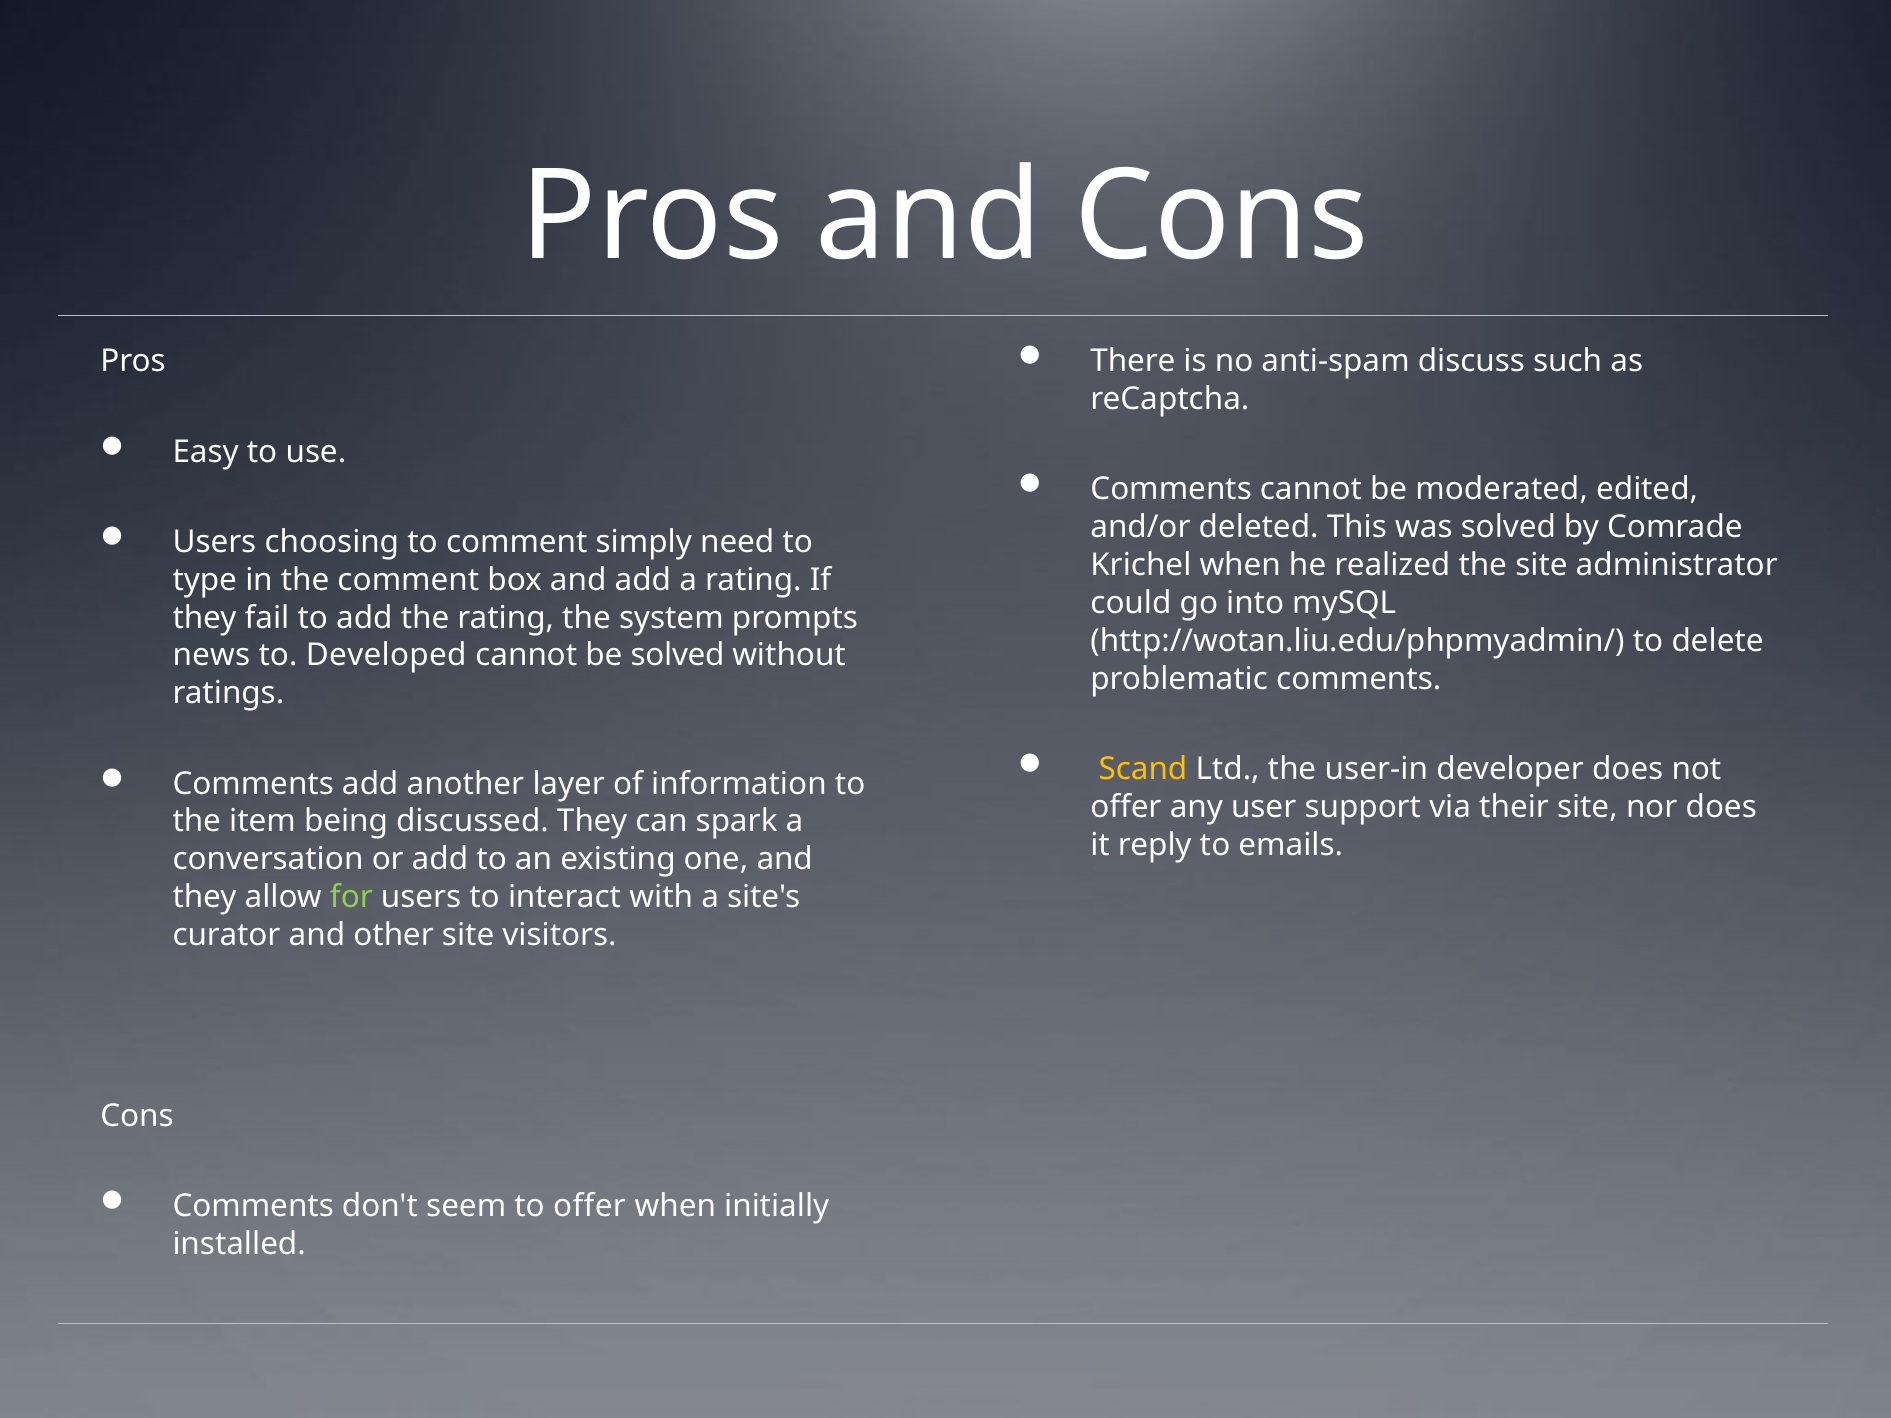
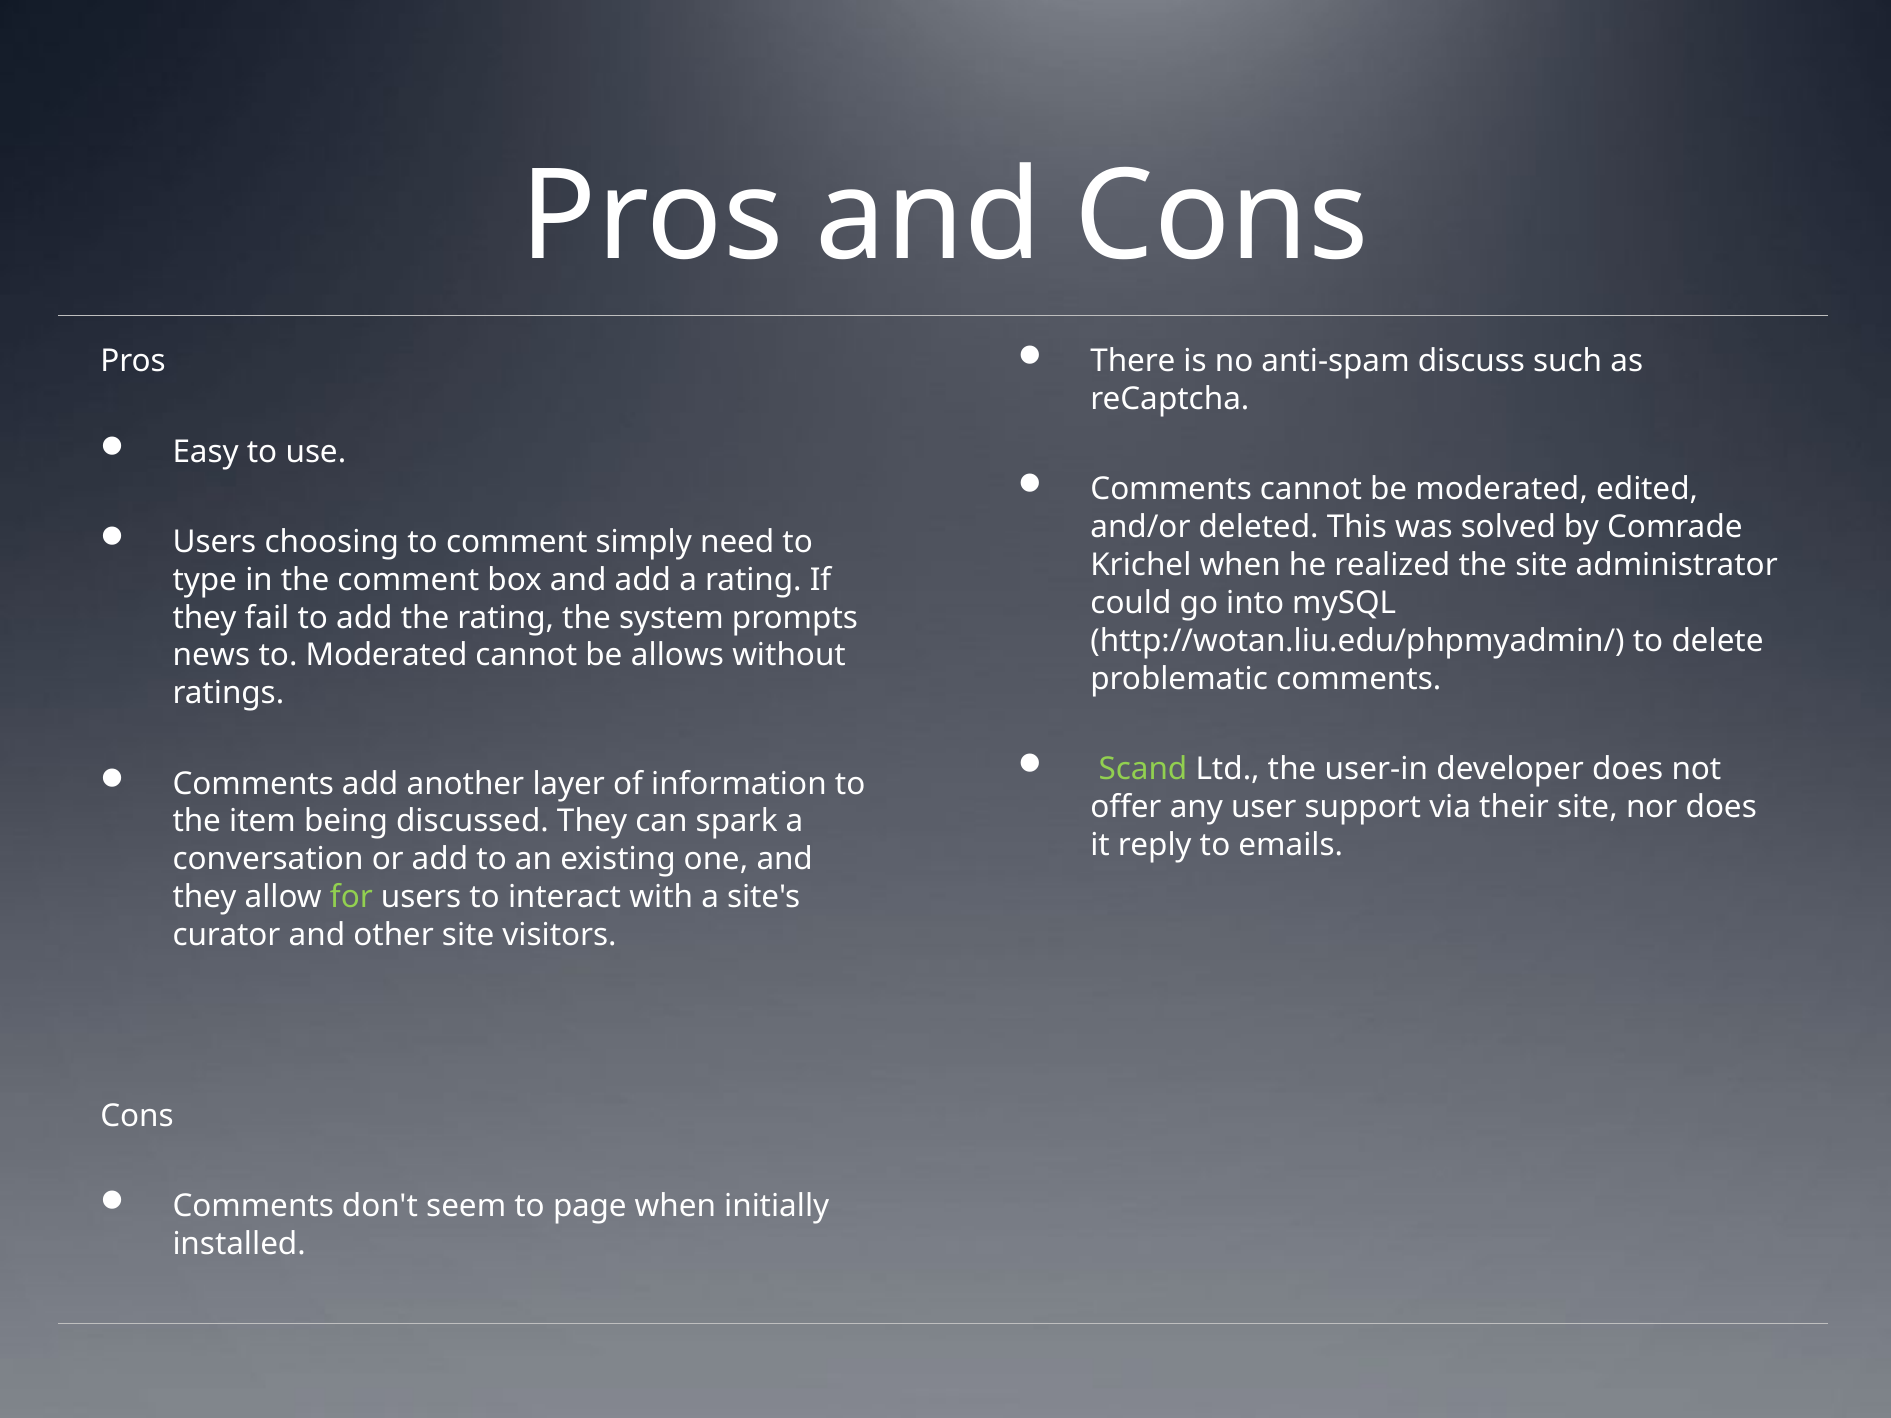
to Developed: Developed -> Moderated
be solved: solved -> allows
Scand colour: yellow -> light green
to offer: offer -> page
